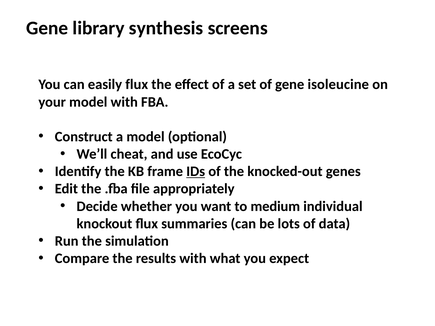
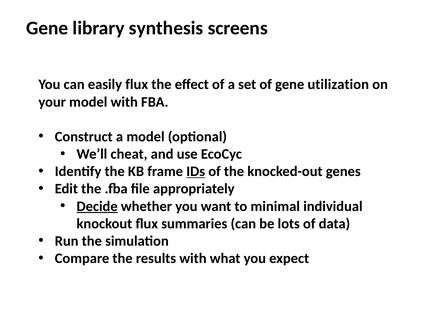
isoleucine: isoleucine -> utilization
Decide underline: none -> present
medium: medium -> minimal
